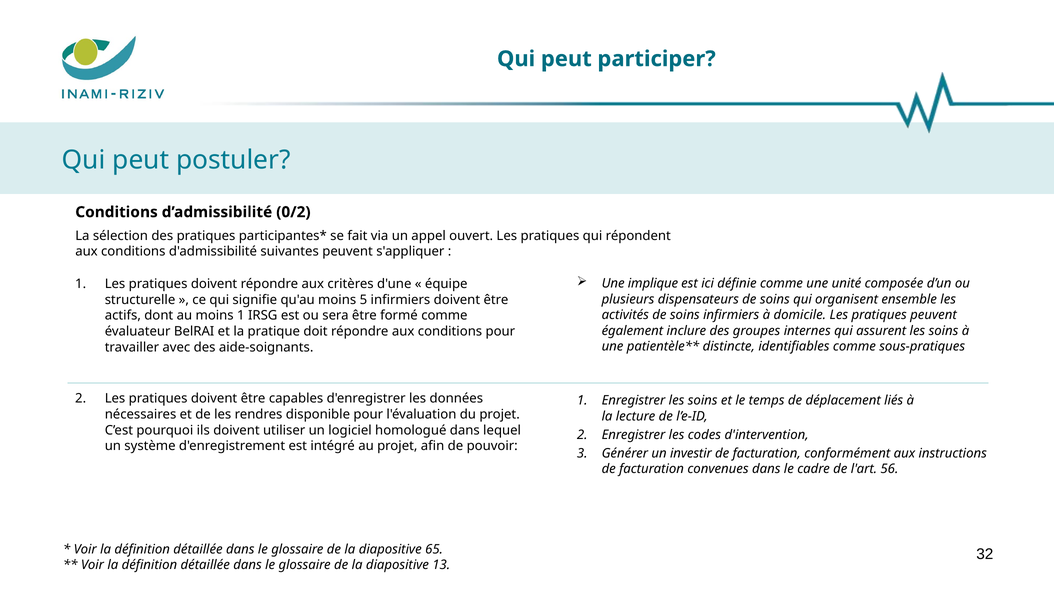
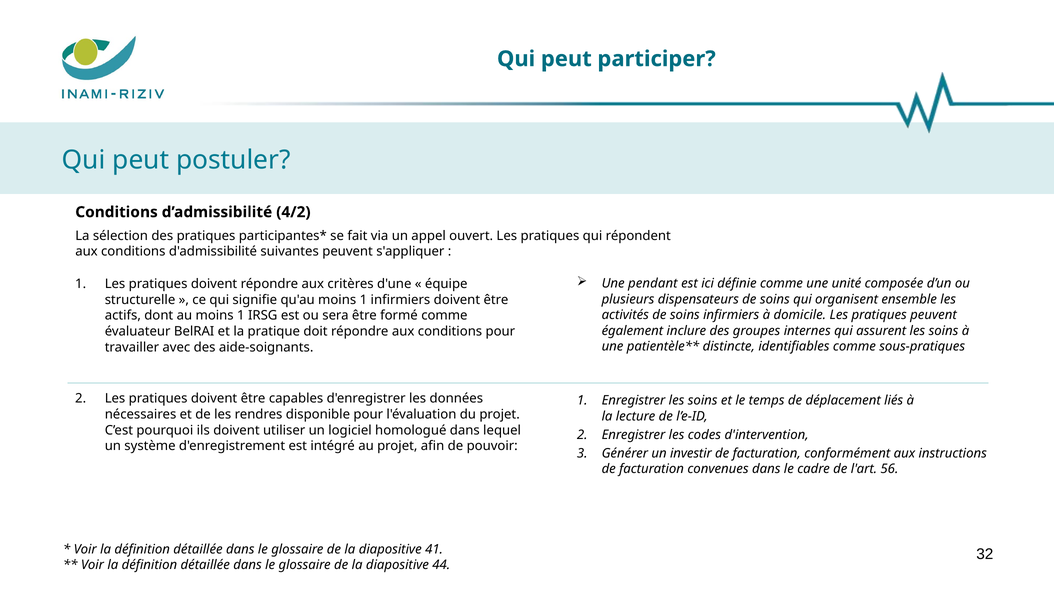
0/2: 0/2 -> 4/2
implique: implique -> pendant
qu'au moins 5: 5 -> 1
65: 65 -> 41
13: 13 -> 44
